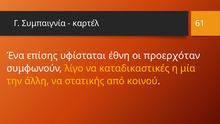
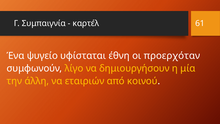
επίσης: επίσης -> ψυγείο
καταδικαστικές: καταδικαστικές -> δημιουργήσουν
στατικής: στατικής -> εταιριών
